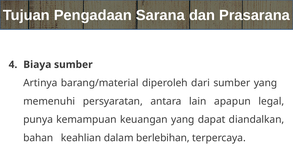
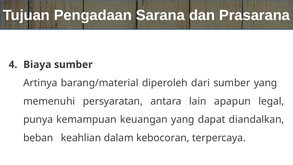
bahan: bahan -> beban
berlebihan: berlebihan -> kebocoran
